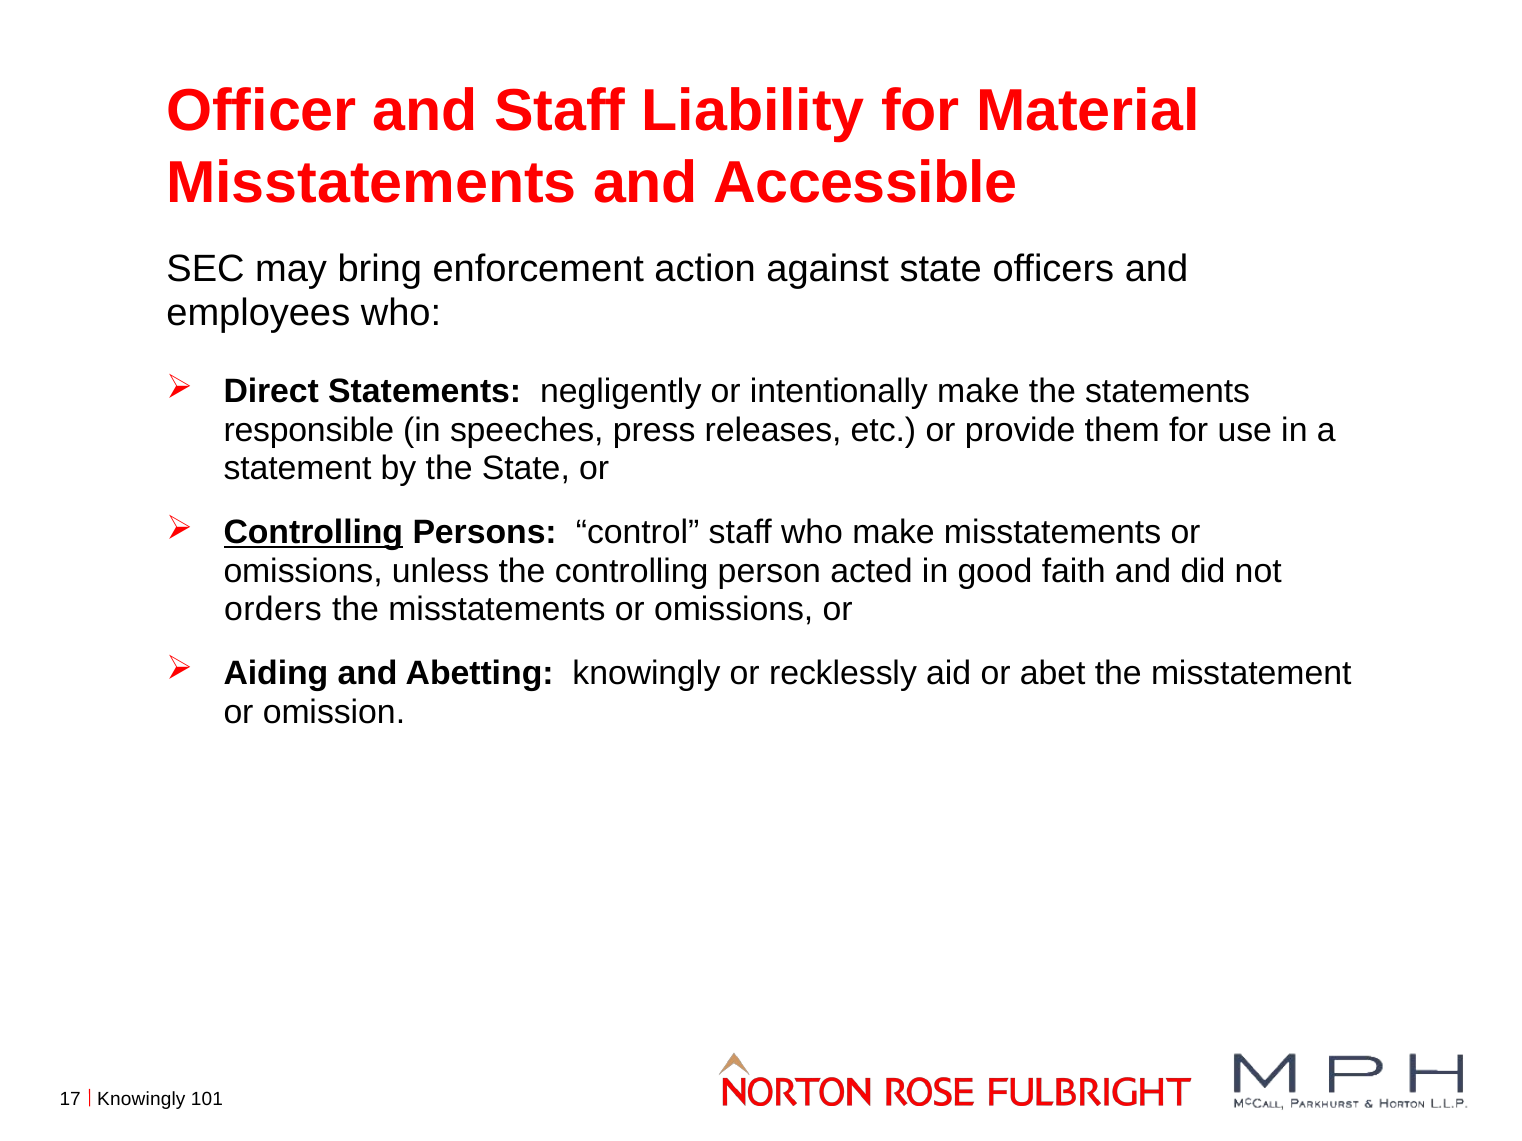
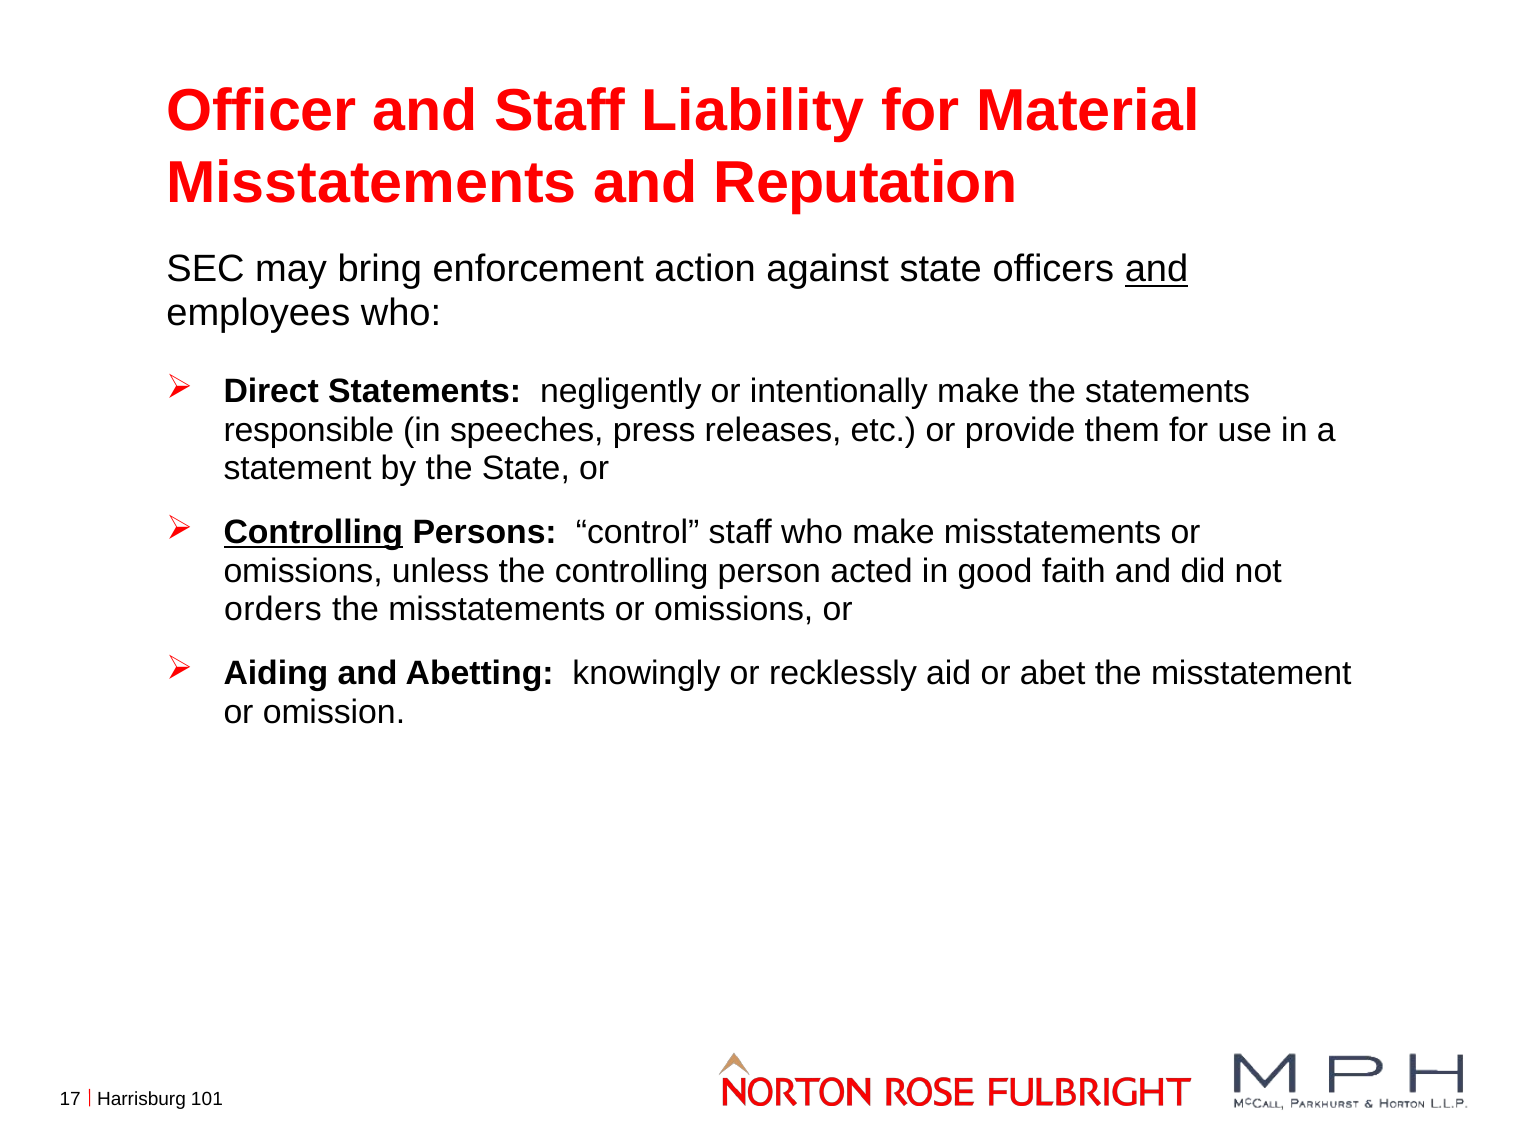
Accessible: Accessible -> Reputation
and at (1157, 269) underline: none -> present
17 Knowingly: Knowingly -> Harrisburg
